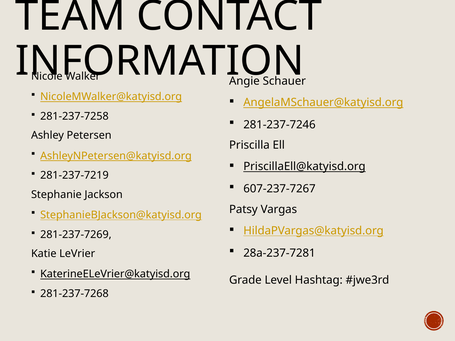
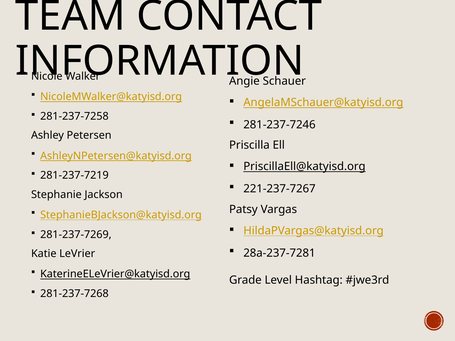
607-237-7267: 607-237-7267 -> 221-237-7267
